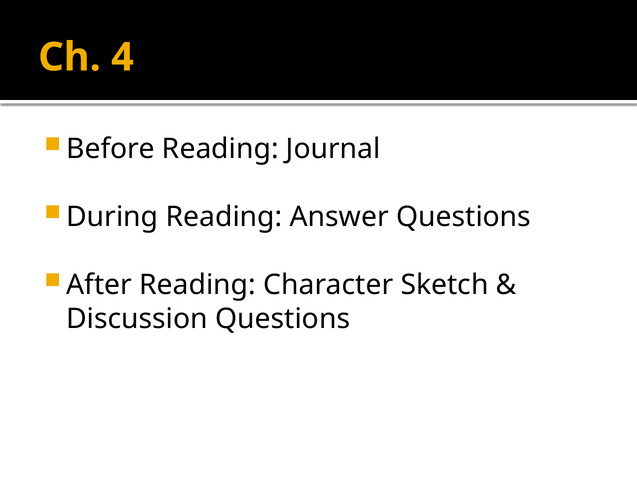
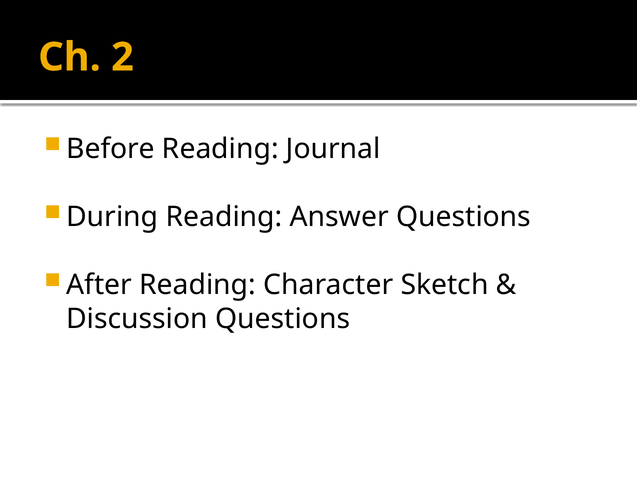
4: 4 -> 2
